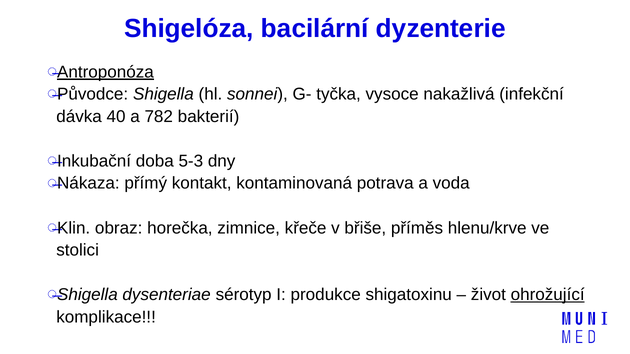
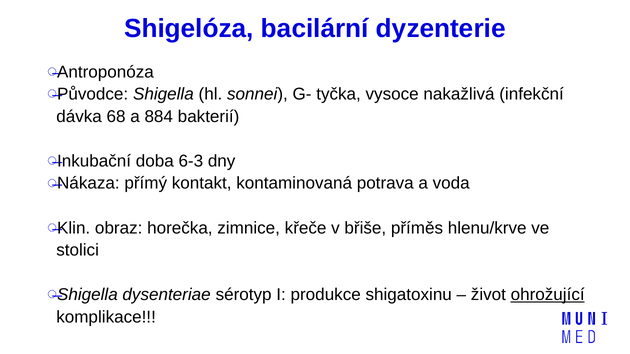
Antroponóza underline: present -> none
40: 40 -> 68
782: 782 -> 884
5-3: 5-3 -> 6-3
